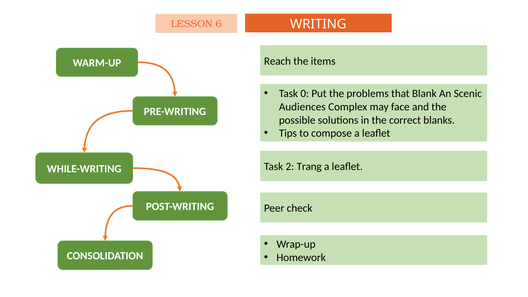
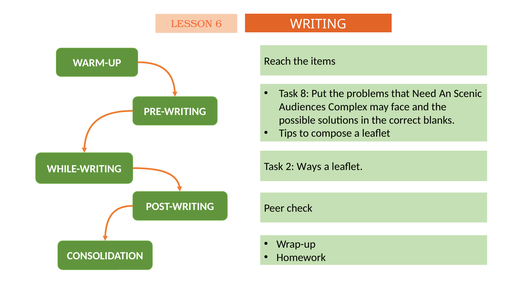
0: 0 -> 8
Blank: Blank -> Need
Trang: Trang -> Ways
